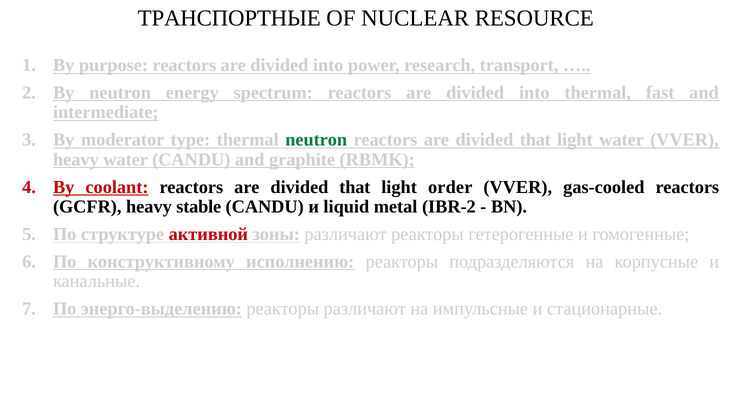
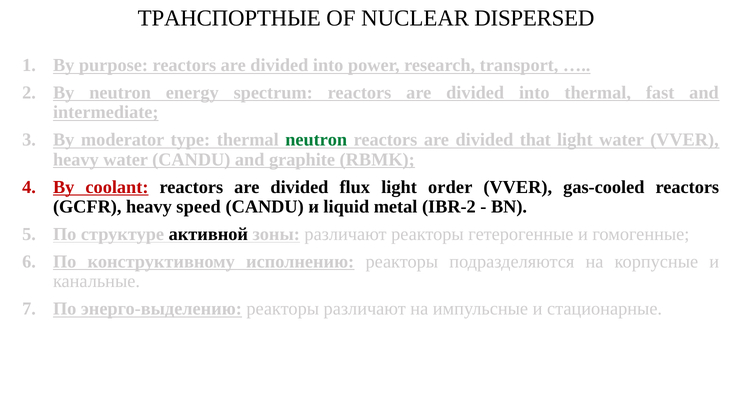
RESOURCE: RESOURCE -> DISPERSED
that at (355, 187): that -> flux
stable: stable -> speed
активной colour: red -> black
